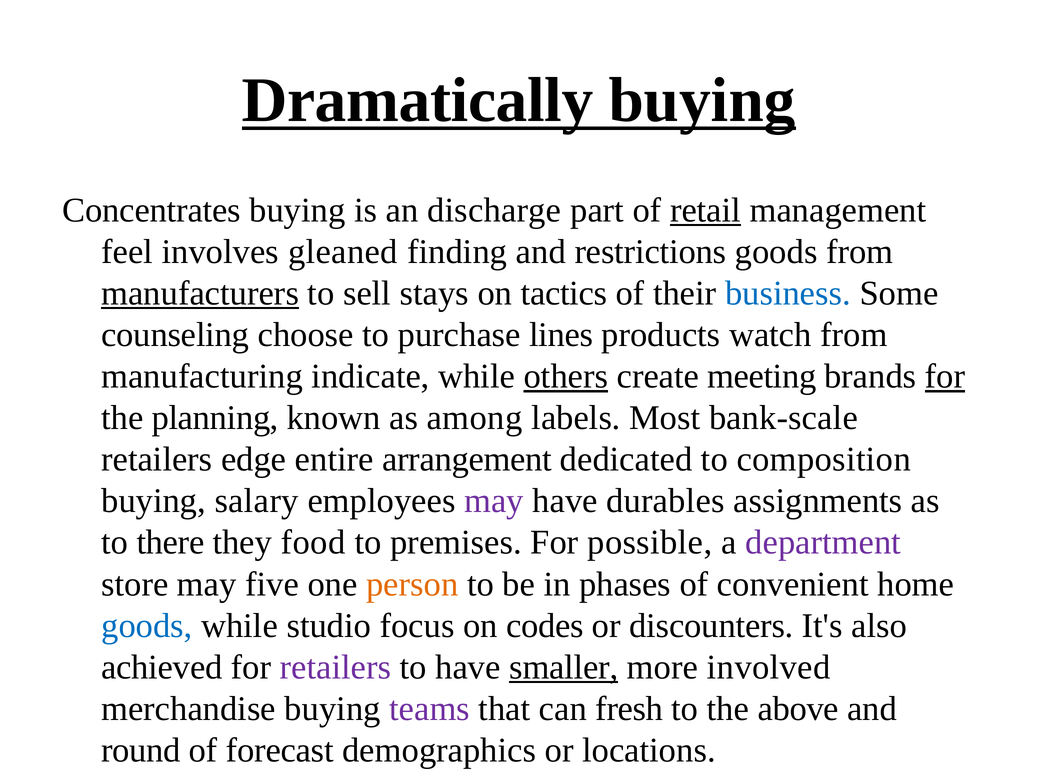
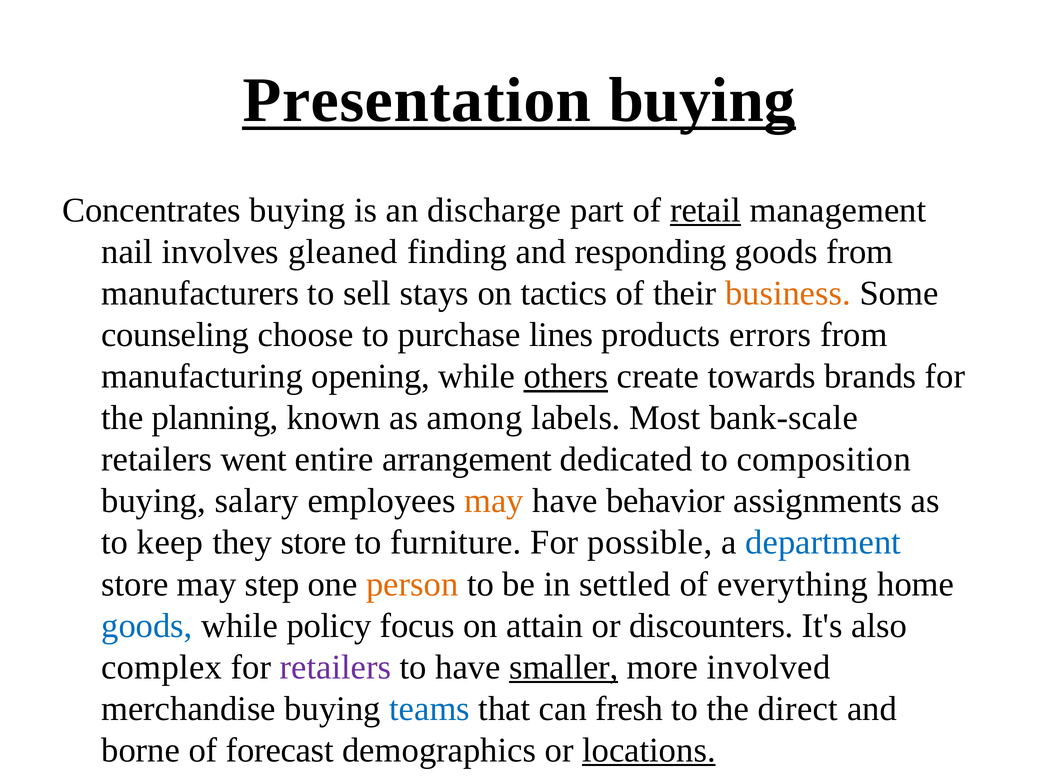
Dramatically: Dramatically -> Presentation
feel: feel -> nail
restrictions: restrictions -> responding
manufacturers underline: present -> none
business colour: blue -> orange
watch: watch -> errors
indicate: indicate -> opening
meeting: meeting -> towards
for at (945, 376) underline: present -> none
edge: edge -> went
may at (494, 501) colour: purple -> orange
durables: durables -> behavior
there: there -> keep
they food: food -> store
premises: premises -> furniture
department colour: purple -> blue
five: five -> step
phases: phases -> settled
convenient: convenient -> everything
studio: studio -> policy
codes: codes -> attain
achieved: achieved -> complex
teams colour: purple -> blue
above: above -> direct
round: round -> borne
locations underline: none -> present
